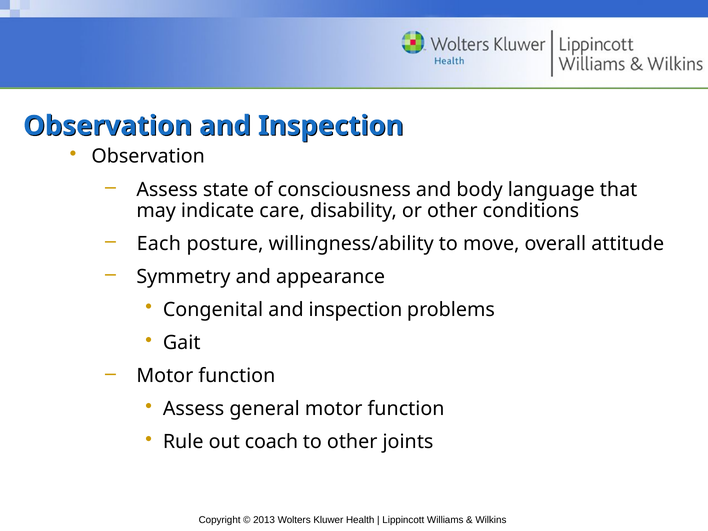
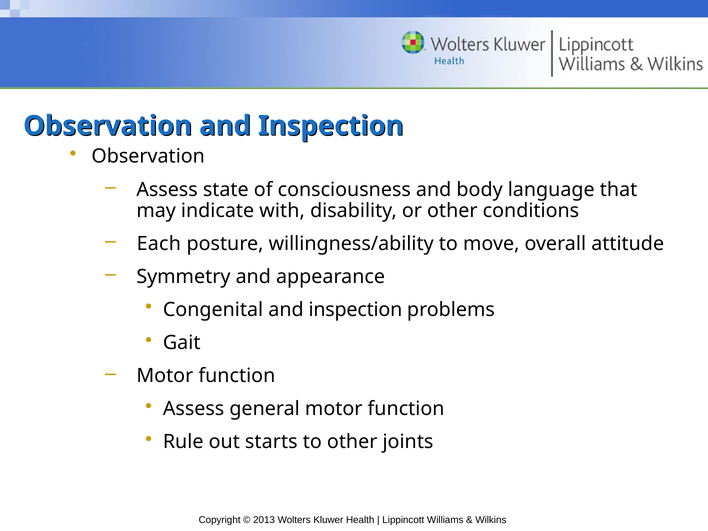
care: care -> with
coach: coach -> starts
